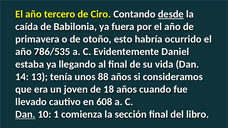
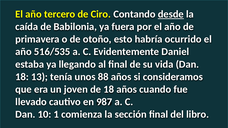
786/535: 786/535 -> 516/535
14 at (22, 77): 14 -> 18
608: 608 -> 987
Dan at (25, 115) underline: present -> none
